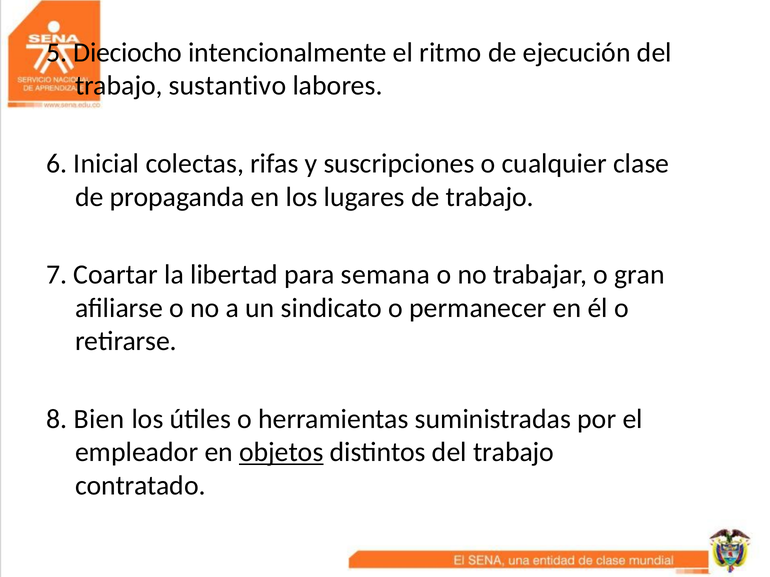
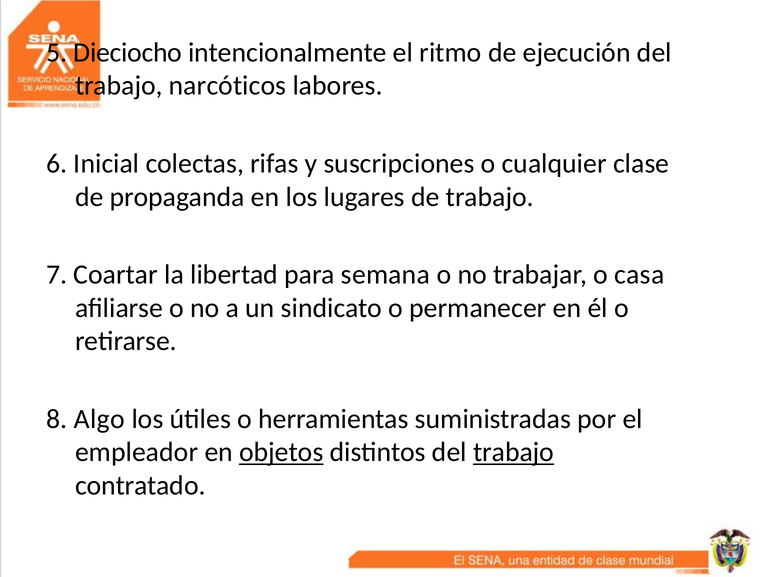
sustantivo: sustantivo -> narcóticos
gran: gran -> casa
Bien: Bien -> Algo
trabajo at (514, 453) underline: none -> present
